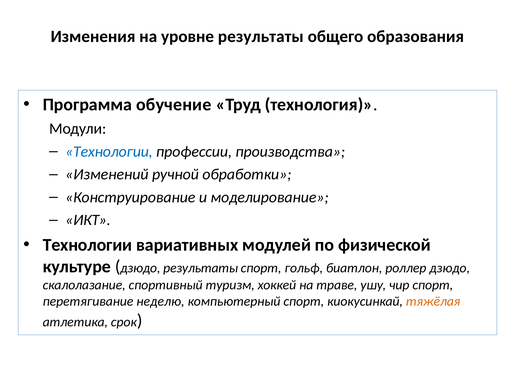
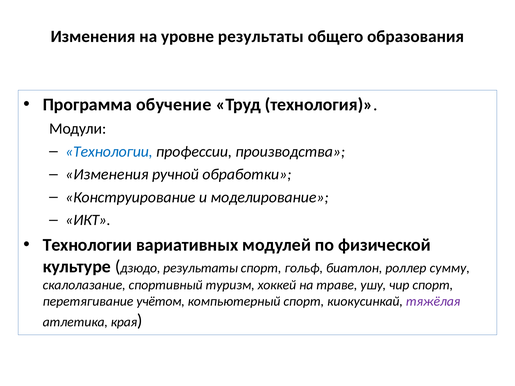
Изменений at (107, 174): Изменений -> Изменения
роллер дзюдо: дзюдо -> сумму
неделю: неделю -> учётом
тяжёлая colour: orange -> purple
срок: срок -> края
